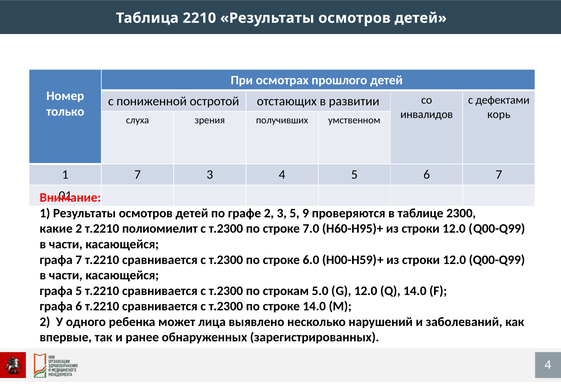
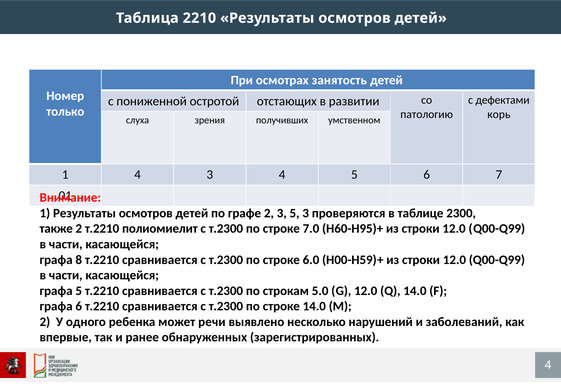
прошлого: прошлого -> занятость
инвалидов: инвалидов -> патологию
1 7: 7 -> 4
5 9: 9 -> 3
какие: какие -> также
графа 7: 7 -> 8
лица: лица -> речи
